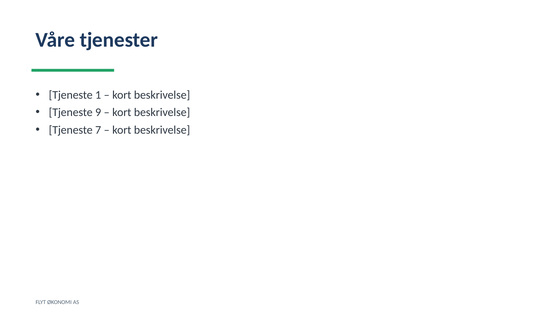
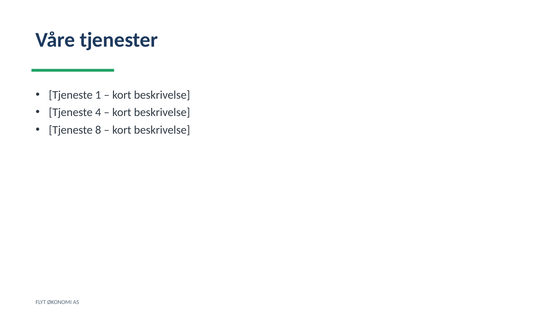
9: 9 -> 4
7: 7 -> 8
